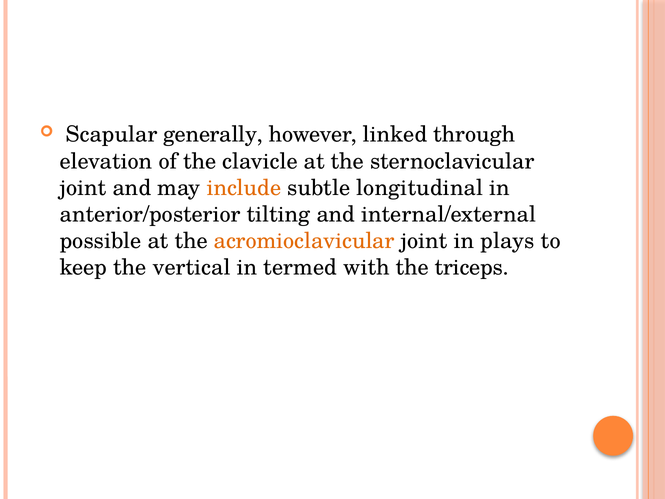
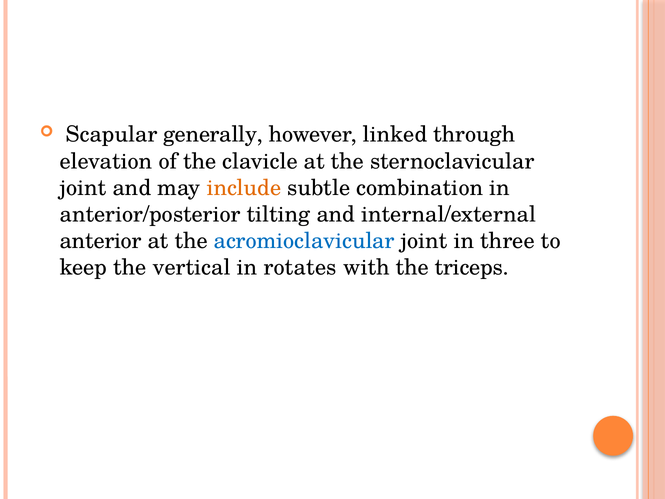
longitudinal: longitudinal -> combination
possible: possible -> anterior
acromioclavicular colour: orange -> blue
plays: plays -> three
termed: termed -> rotates
